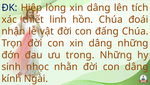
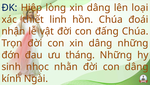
tích: tích -> loại
trong: trong -> tháng
